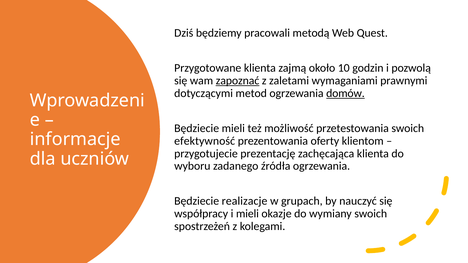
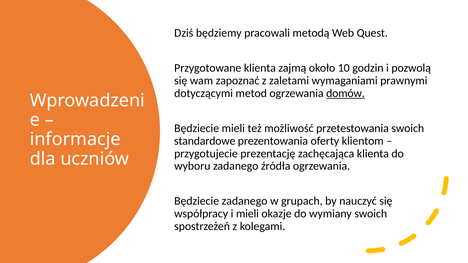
zapoznać underline: present -> none
efektywność: efektywność -> standardowe
Będziecie realizacje: realizacje -> zadanego
